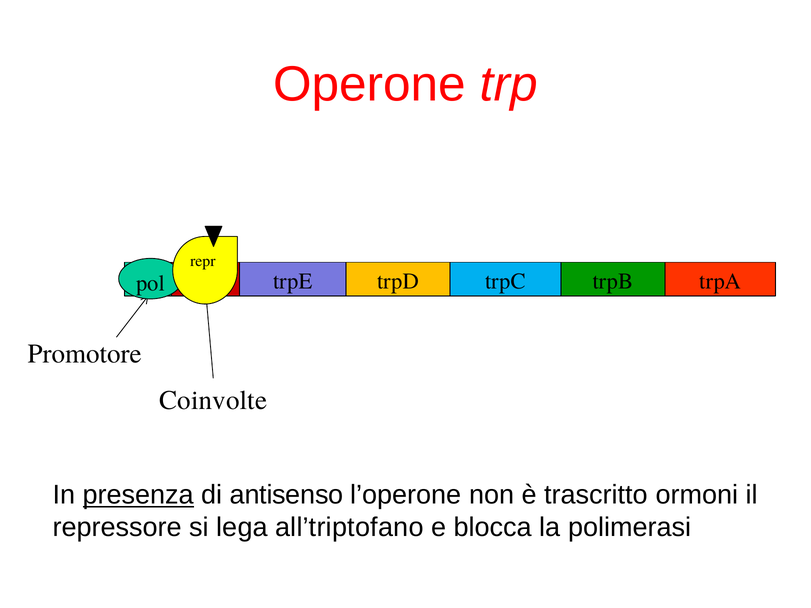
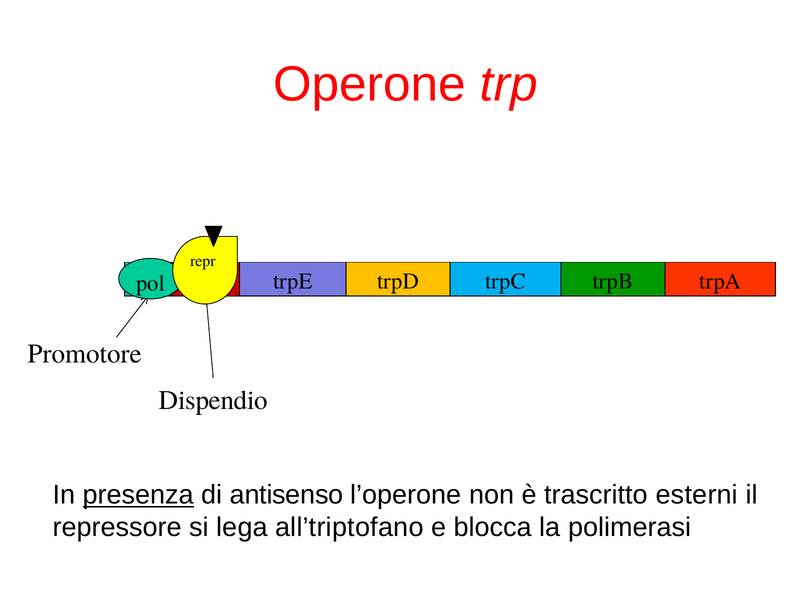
Coinvolte: Coinvolte -> Dispendio
ormoni: ormoni -> esterni
